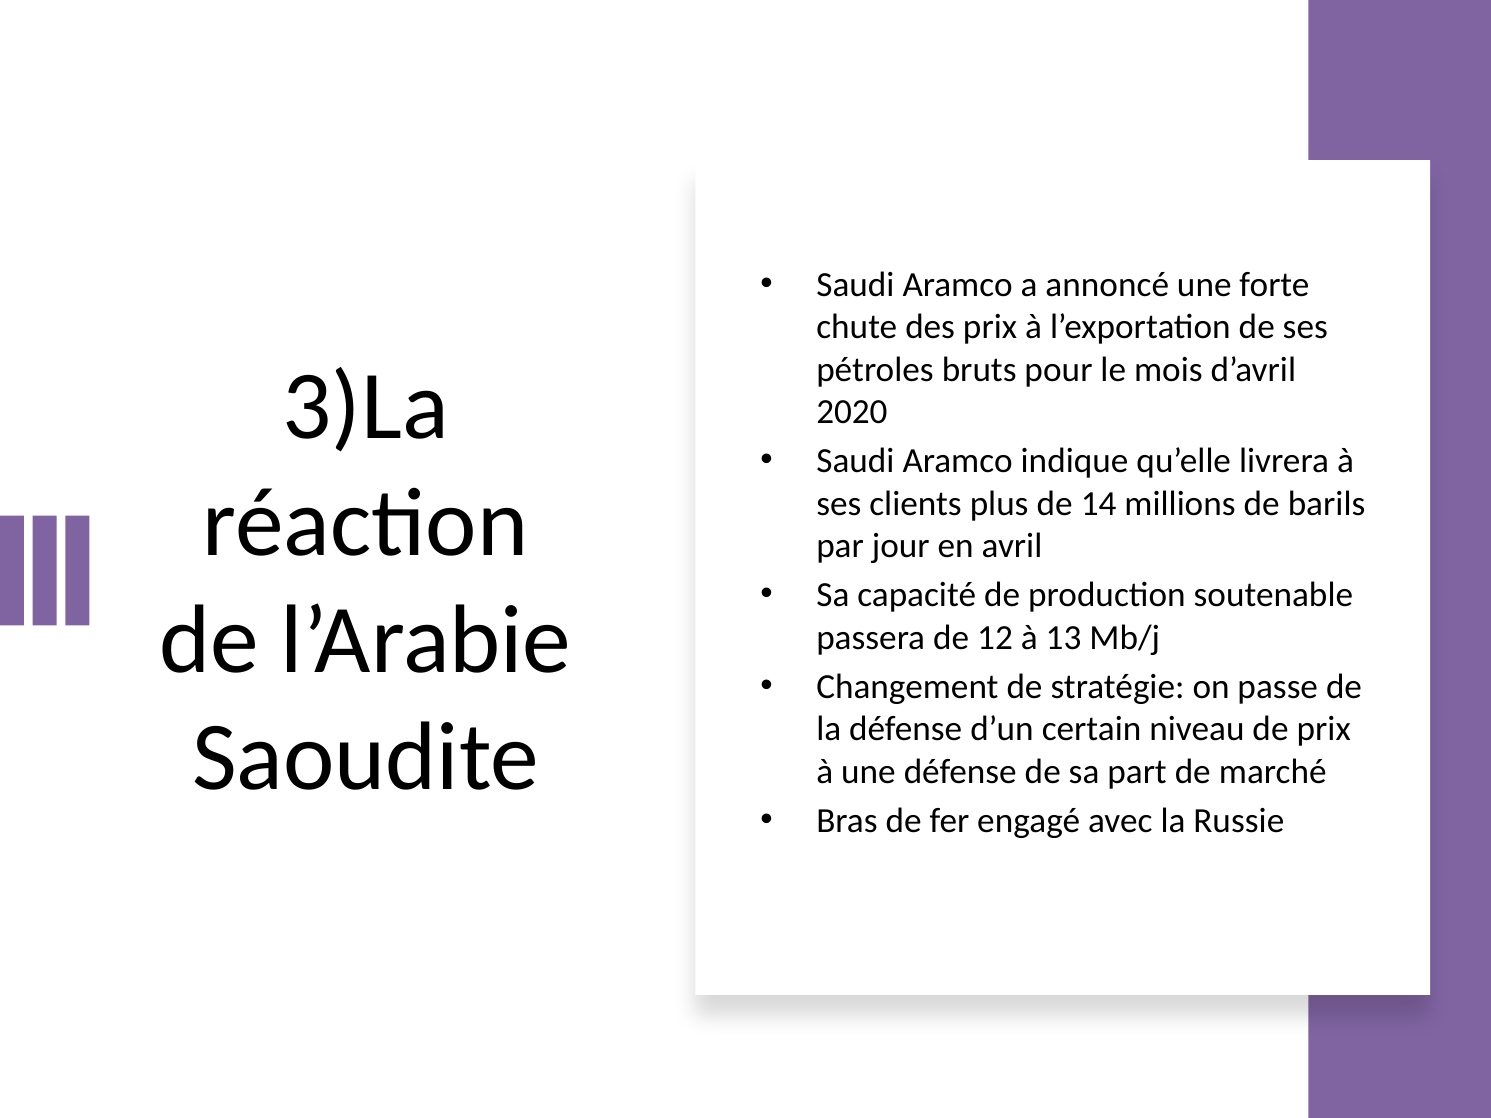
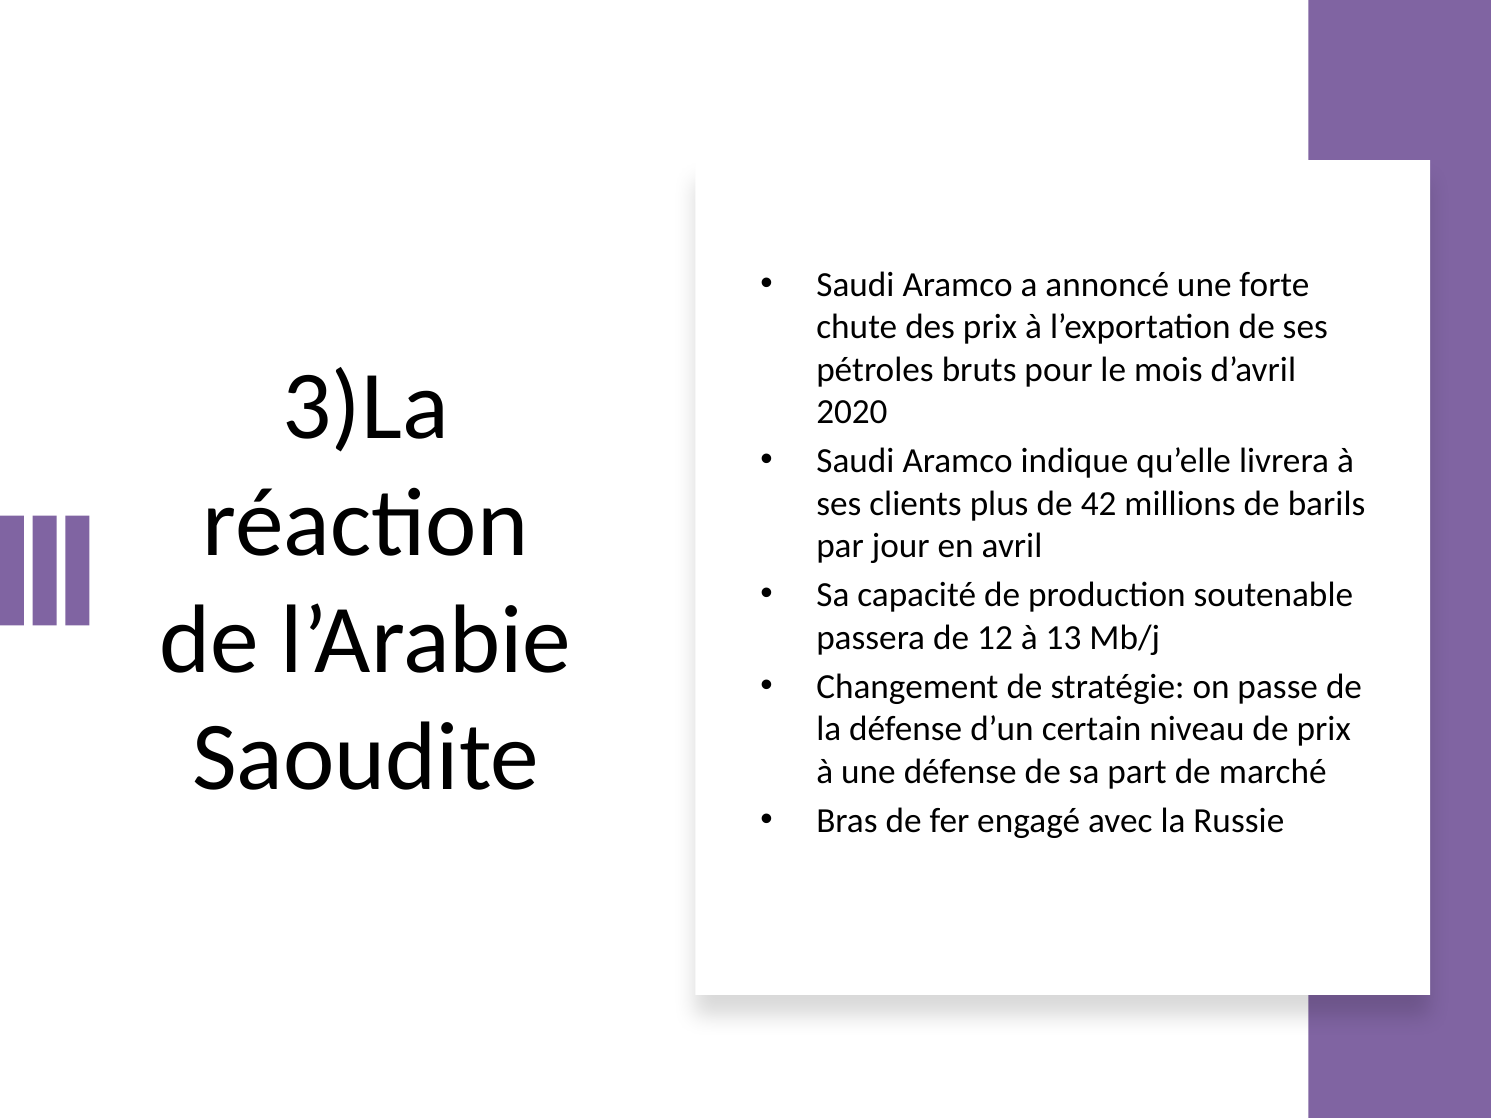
14: 14 -> 42
